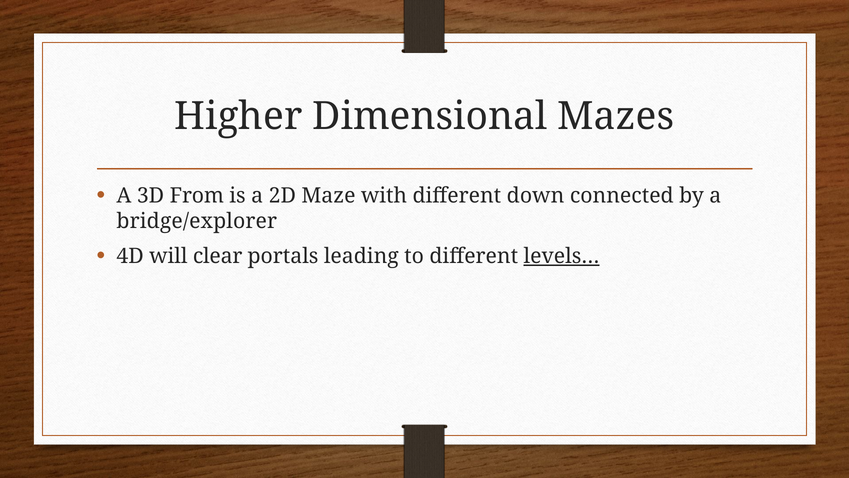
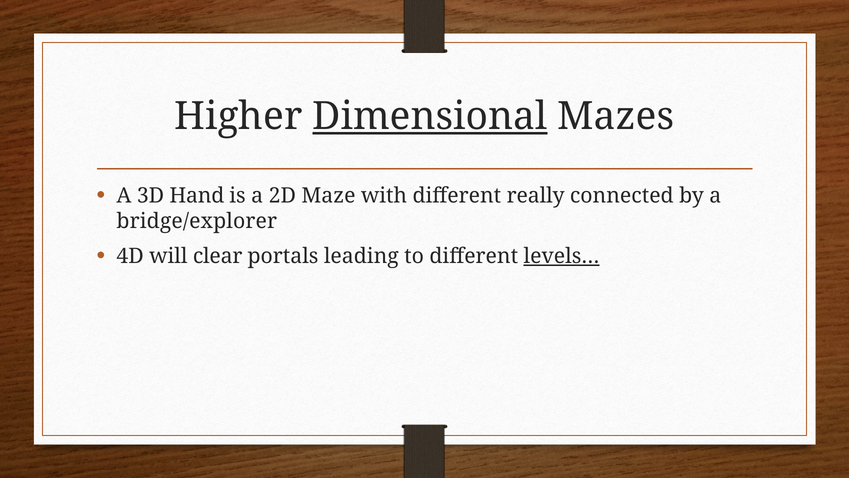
Dimensional underline: none -> present
From: From -> Hand
down: down -> really
